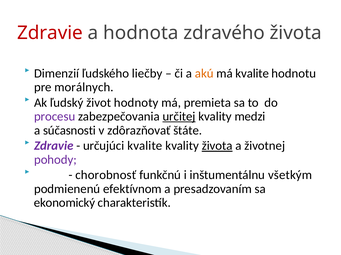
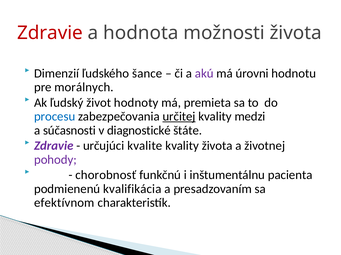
zdravého: zdravého -> možnosti
liečby: liečby -> šance
akú colour: orange -> purple
má kvalite: kvalite -> úrovni
procesu colour: purple -> blue
zdôrazňovať: zdôrazňovať -> diagnostické
života at (217, 146) underline: present -> none
všetkým: všetkým -> pacienta
efektívnom: efektívnom -> kvalifikácia
ekonomický: ekonomický -> efektívnom
